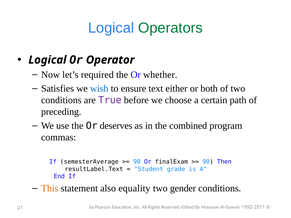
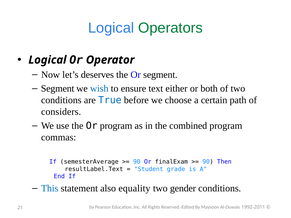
required: required -> deserves
Or whether: whether -> segment
Satisfies at (58, 89): Satisfies -> Segment
True colour: purple -> blue
preceding: preceding -> considers
Or deserves: deserves -> program
This colour: orange -> blue
